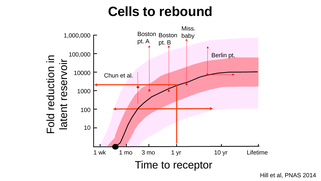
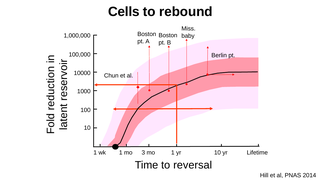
receptor: receptor -> reversal
